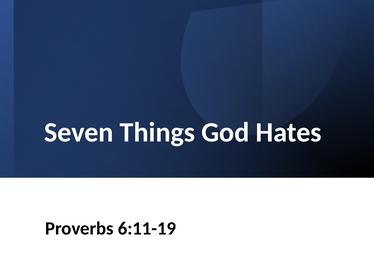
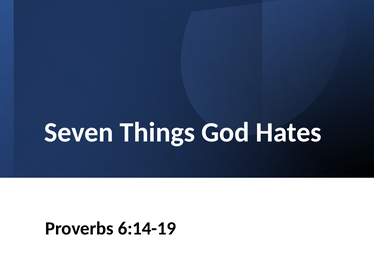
6:11-19: 6:11-19 -> 6:14-19
